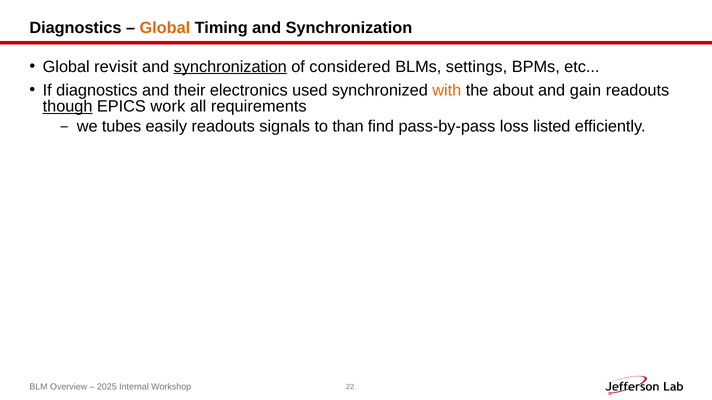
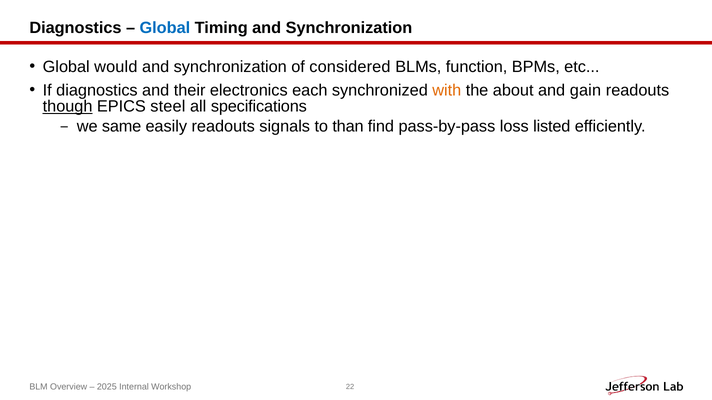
Global at (165, 28) colour: orange -> blue
revisit: revisit -> would
synchronization at (230, 67) underline: present -> none
settings: settings -> function
used: used -> each
work: work -> steel
requirements: requirements -> specifications
tubes: tubes -> same
